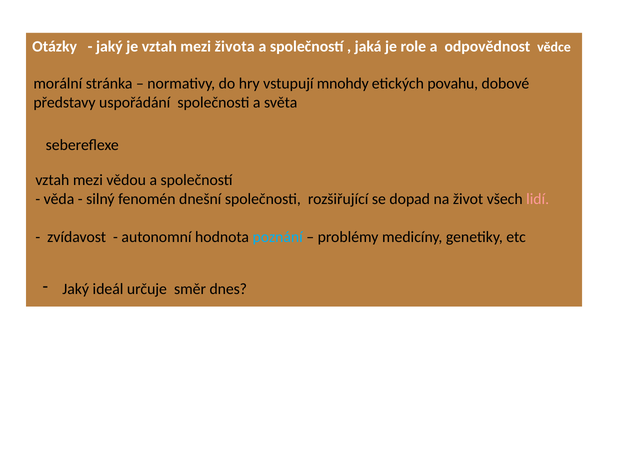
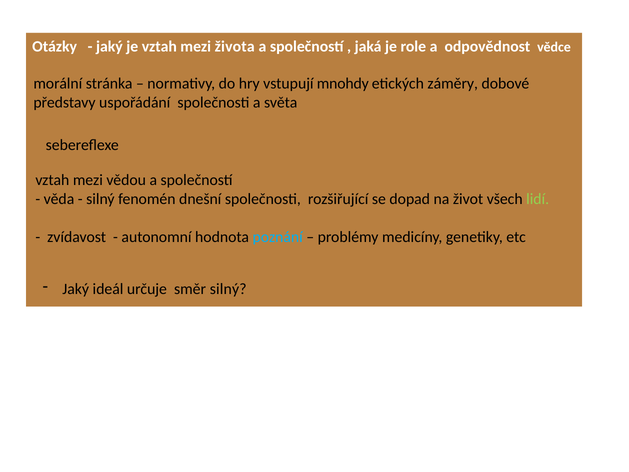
povahu: povahu -> záměry
lidí colour: pink -> light green
směr dnes: dnes -> silný
